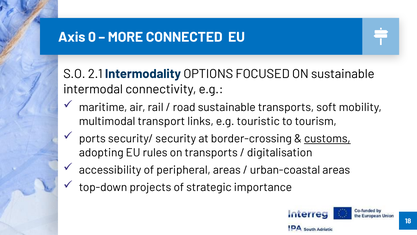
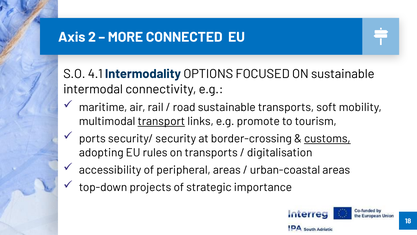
0: 0 -> 2
2.1: 2.1 -> 4.1
transport underline: none -> present
touristic: touristic -> promote
